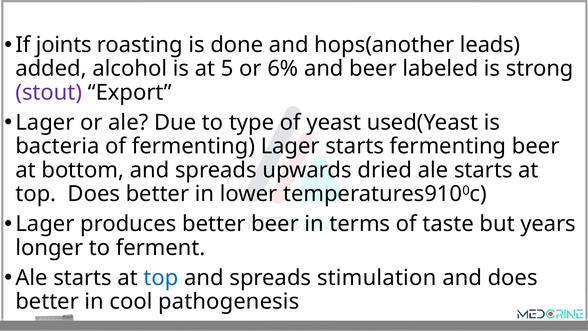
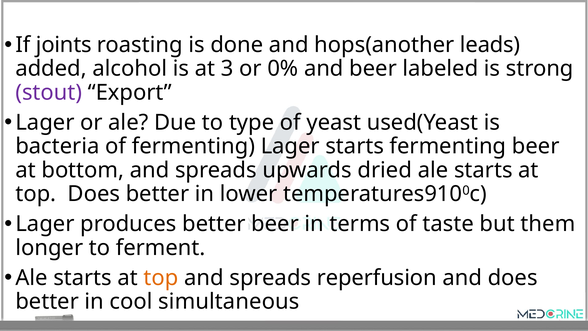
5: 5 -> 3
6%: 6% -> 0%
years: years -> them
top at (161, 278) colour: blue -> orange
stimulation: stimulation -> reperfusion
pathogenesis: pathogenesis -> simultaneous
